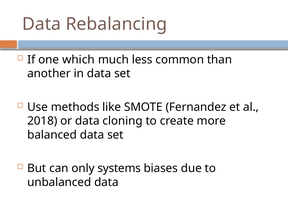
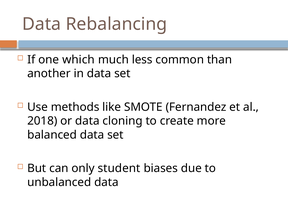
systems: systems -> student
